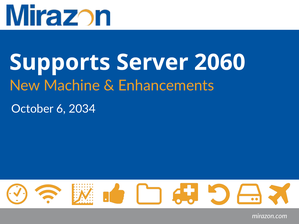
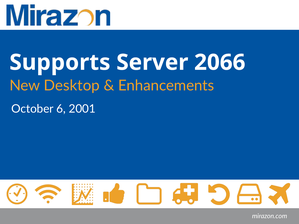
2060: 2060 -> 2066
Machine: Machine -> Desktop
2034: 2034 -> 2001
